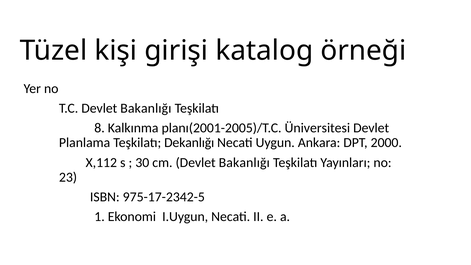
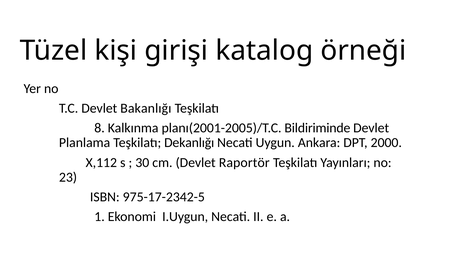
Üniversitesi: Üniversitesi -> Bildiriminde
cm Devlet Bakanlığı: Bakanlığı -> Raportör
